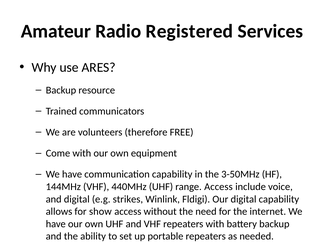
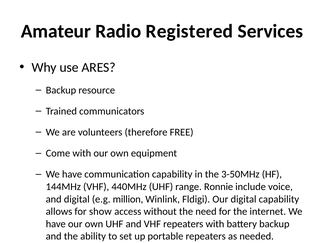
range Access: Access -> Ronnie
strikes: strikes -> million
